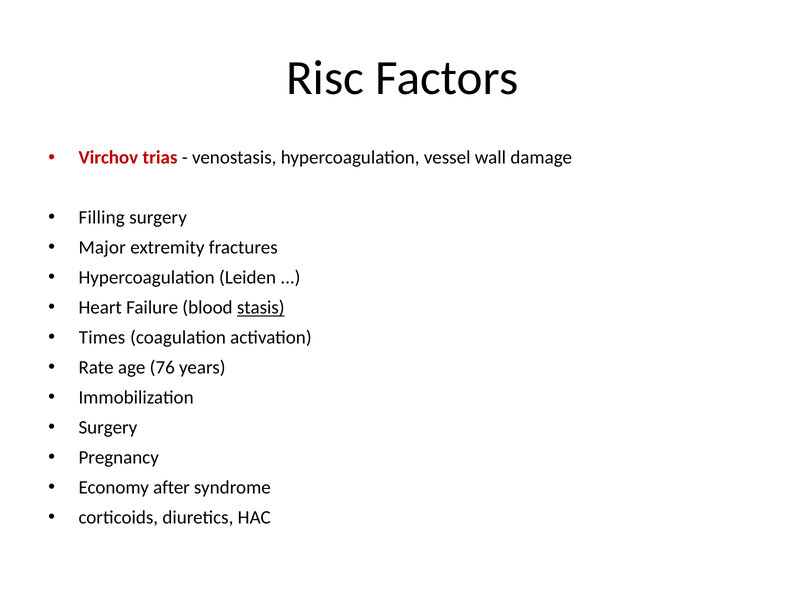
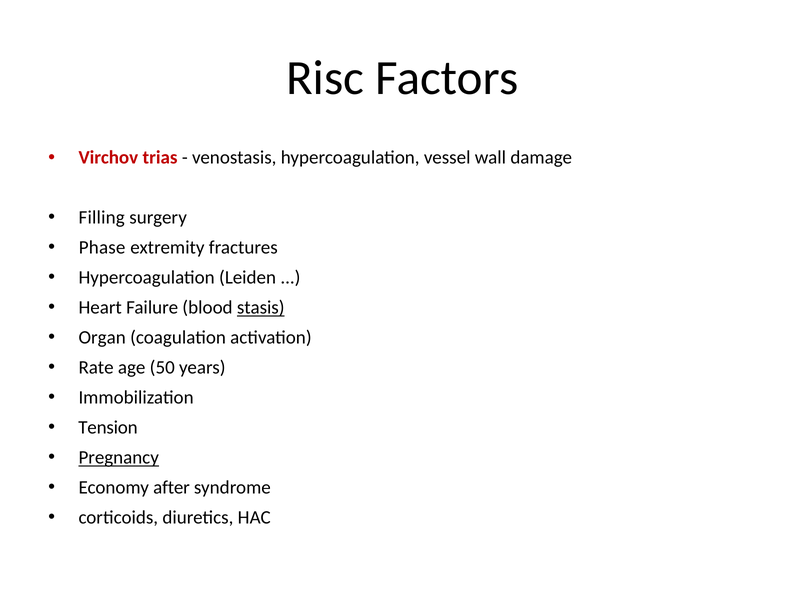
Major: Major -> Phase
Times: Times -> Organ
76: 76 -> 50
Surgery at (108, 427): Surgery -> Tension
Pregnancy underline: none -> present
